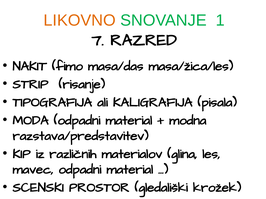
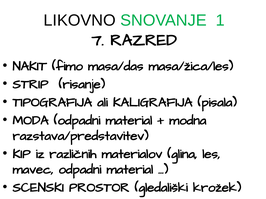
LIKOVNO colour: orange -> black
